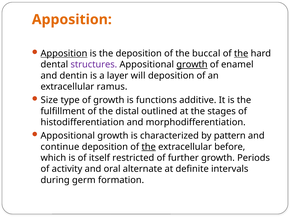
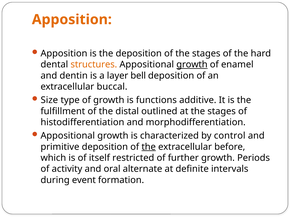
Apposition at (64, 54) underline: present -> none
of the buccal: buccal -> stages
the at (241, 54) underline: present -> none
structures colour: purple -> orange
will: will -> bell
ramus: ramus -> buccal
pattern: pattern -> control
continue: continue -> primitive
germ: germ -> event
